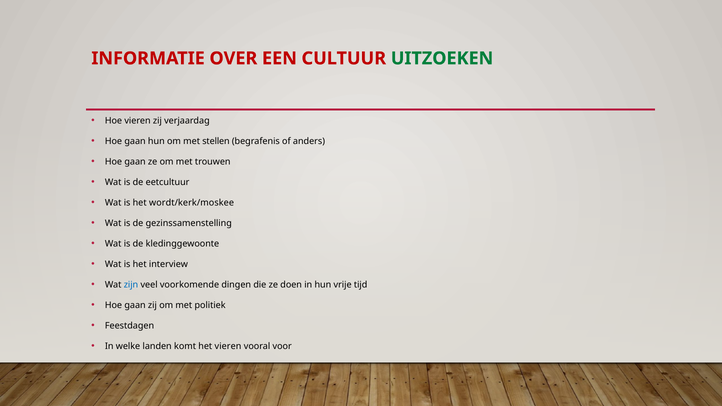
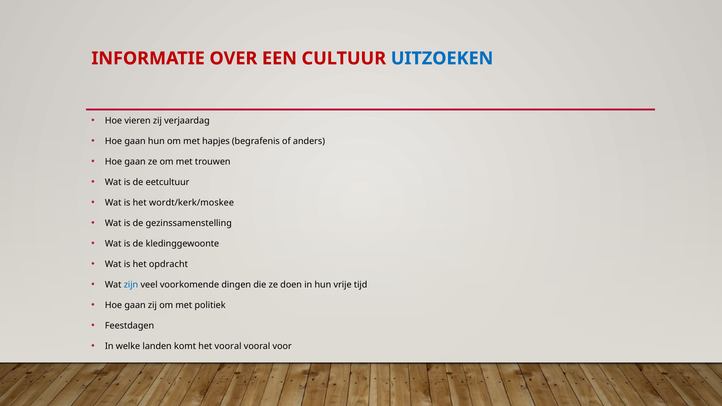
UITZOEKEN colour: green -> blue
stellen: stellen -> hapjes
interview: interview -> opdracht
het vieren: vieren -> vooral
